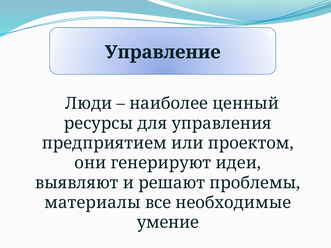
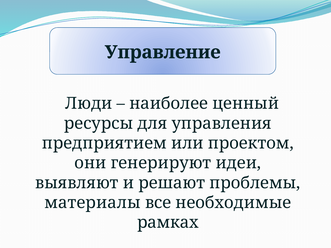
умение: умение -> рамках
